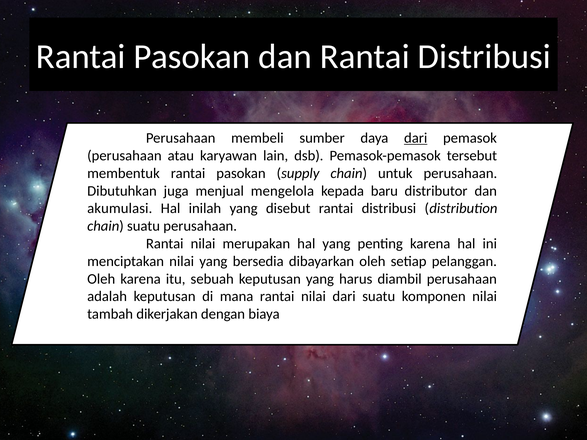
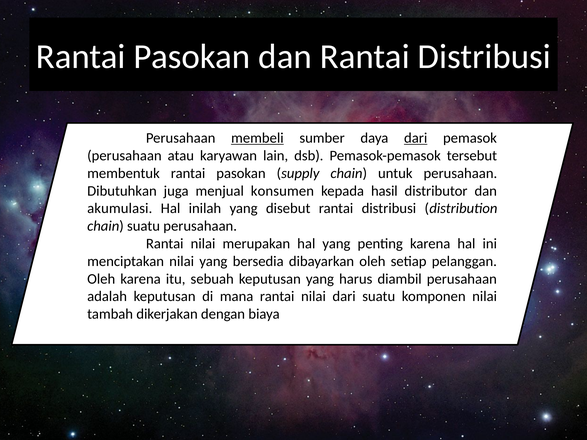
membeli underline: none -> present
mengelola: mengelola -> konsumen
baru: baru -> hasil
